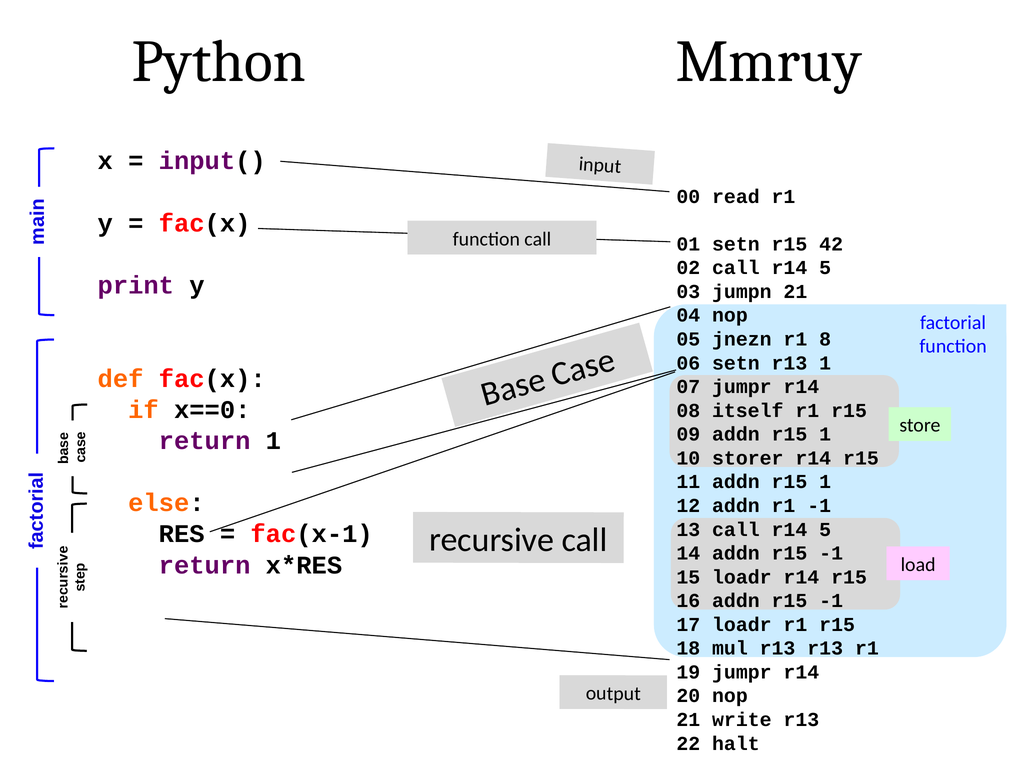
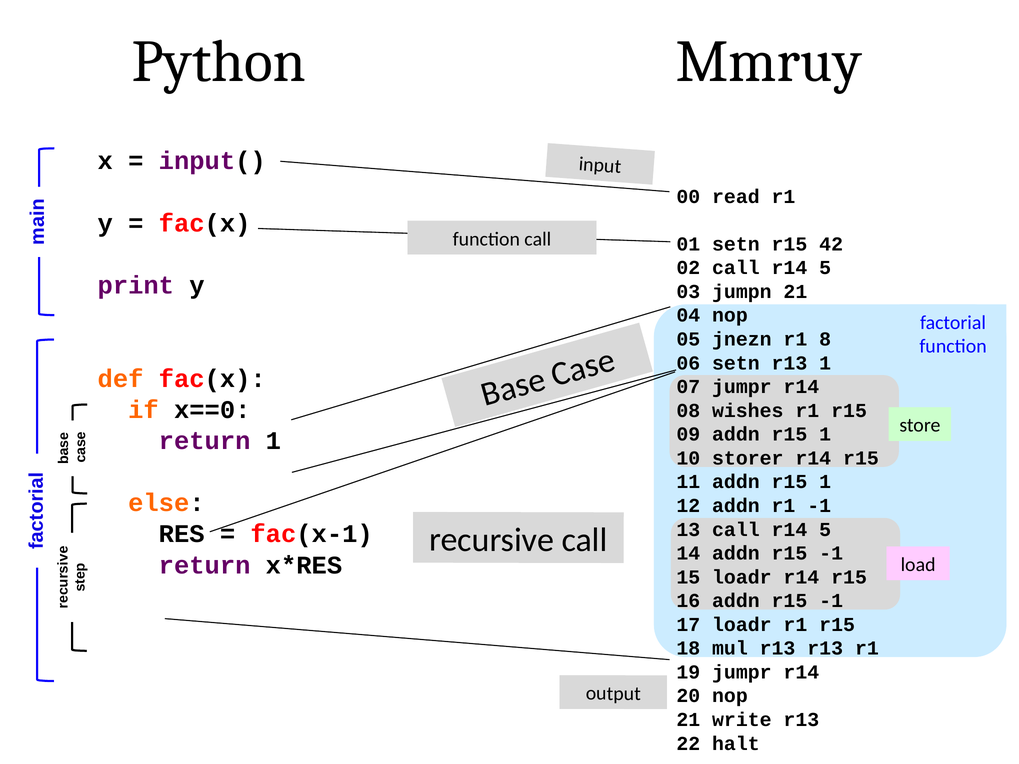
itself: itself -> wishes
